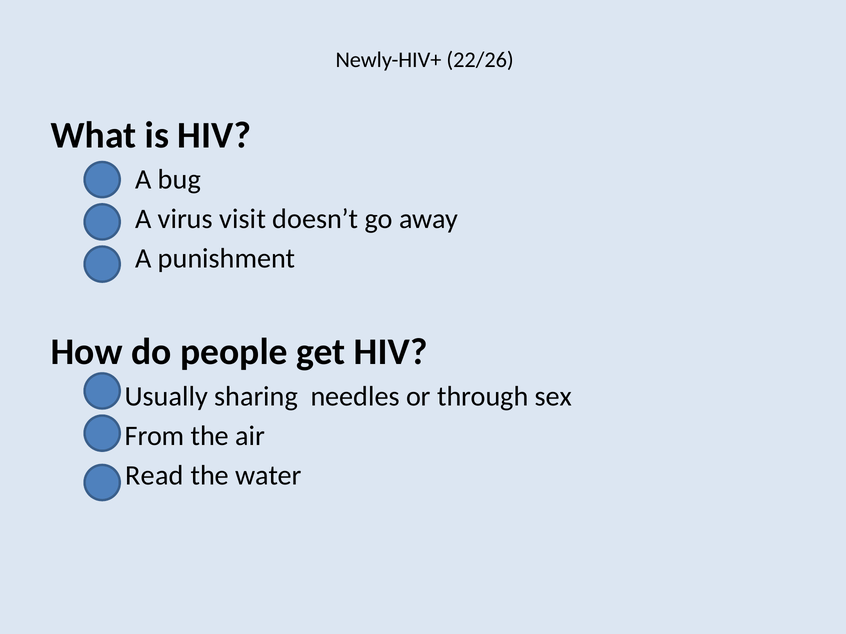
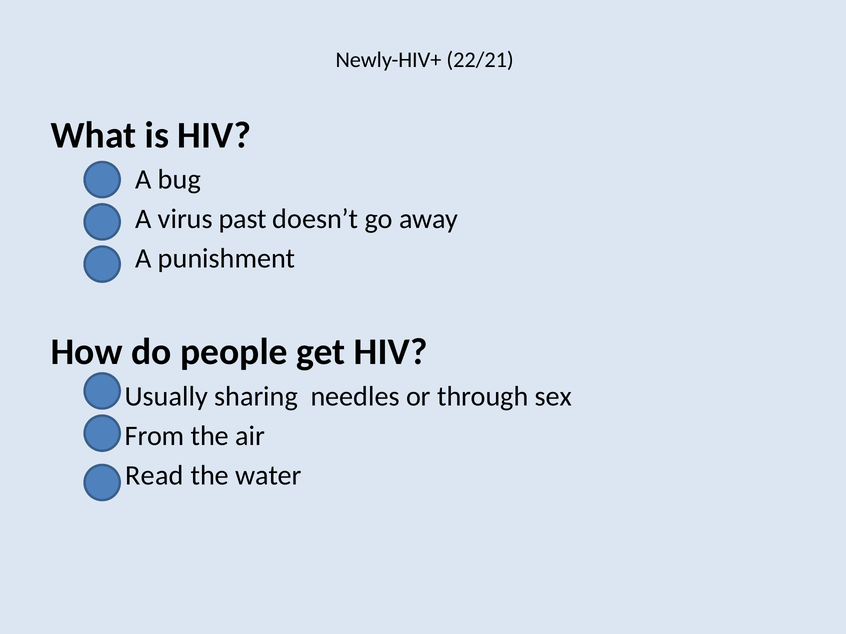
22/26: 22/26 -> 22/21
visit: visit -> past
